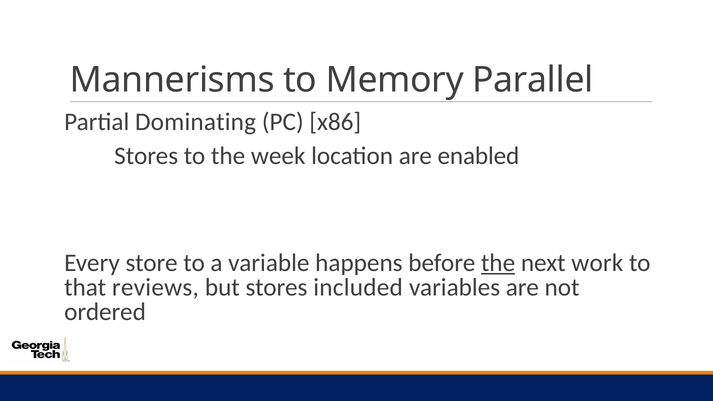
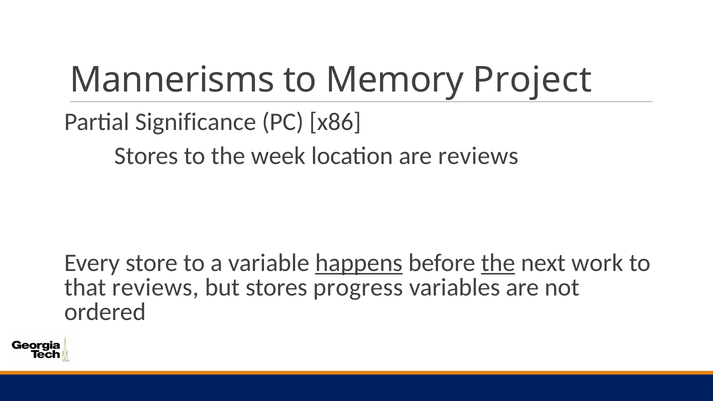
Parallel: Parallel -> Project
Dominating: Dominating -> Significance
are enabled: enabled -> reviews
happens underline: none -> present
included: included -> progress
